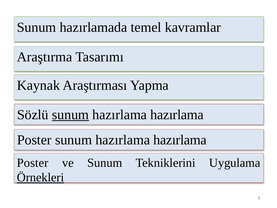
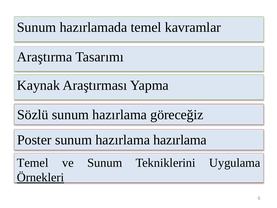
sunum at (70, 115) underline: present -> none
hazırlama at (177, 115): hazırlama -> göreceğiz
Poster at (33, 163): Poster -> Temel
